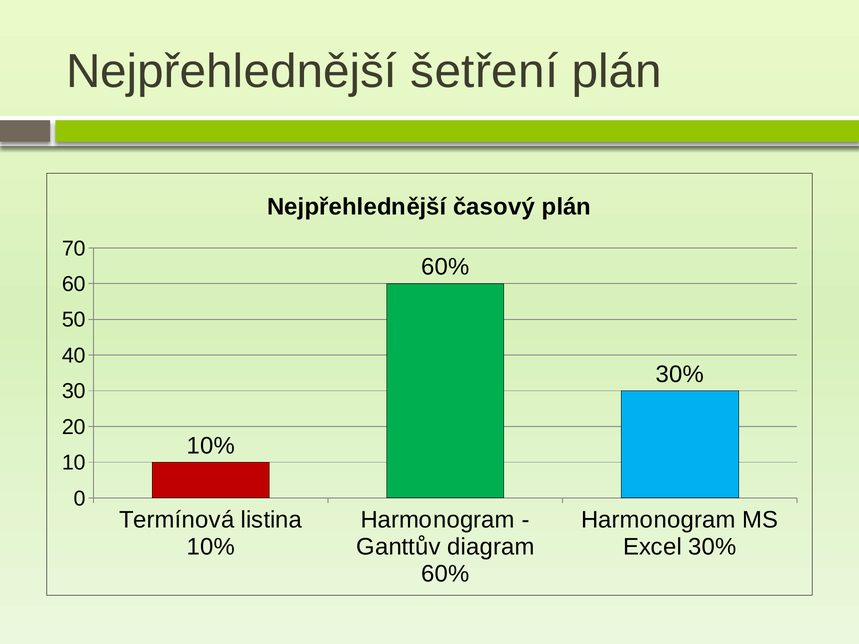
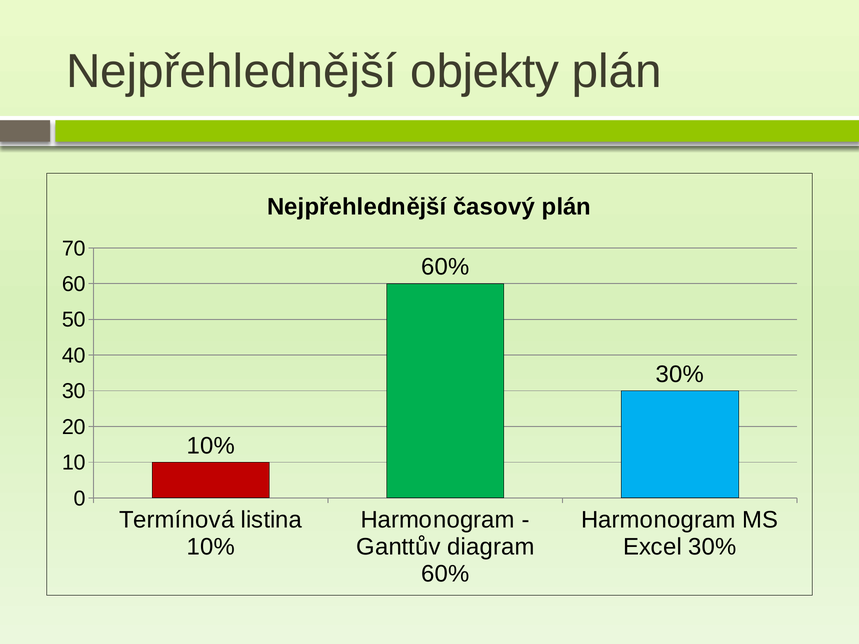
šetření: šetření -> objekty
